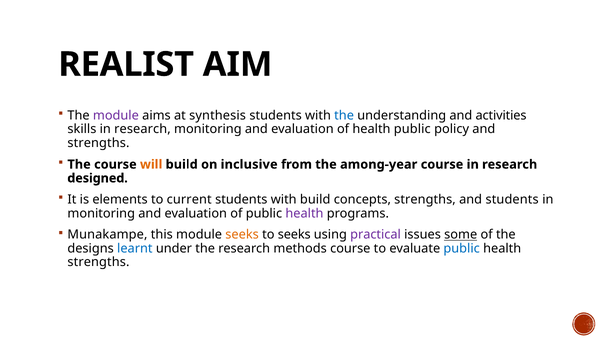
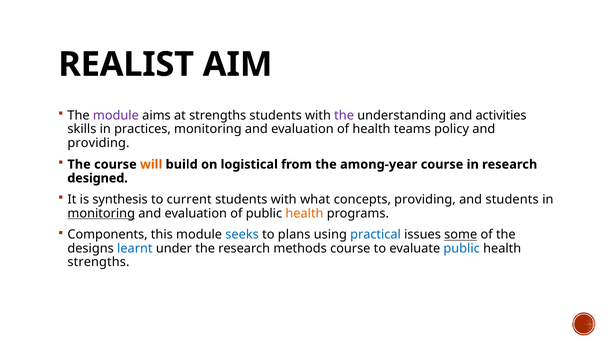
at synthesis: synthesis -> strengths
the at (344, 116) colour: blue -> purple
skills in research: research -> practices
health public: public -> teams
strengths at (98, 143): strengths -> providing
inclusive: inclusive -> logistical
elements: elements -> synthesis
with build: build -> what
concepts strengths: strengths -> providing
monitoring at (101, 214) underline: none -> present
health at (304, 214) colour: purple -> orange
Munakampe: Munakampe -> Components
seeks at (242, 235) colour: orange -> blue
to seeks: seeks -> plans
practical colour: purple -> blue
